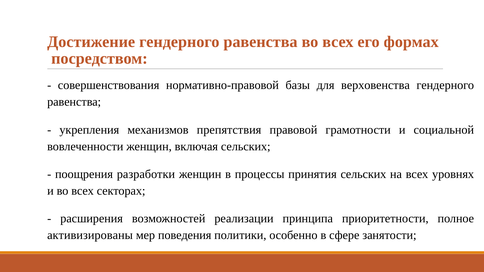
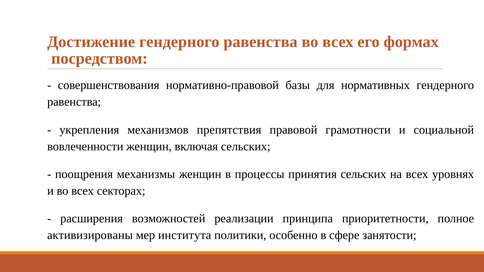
верховенства: верховенства -> нормативных
разработки: разработки -> механизмы
поведения: поведения -> института
